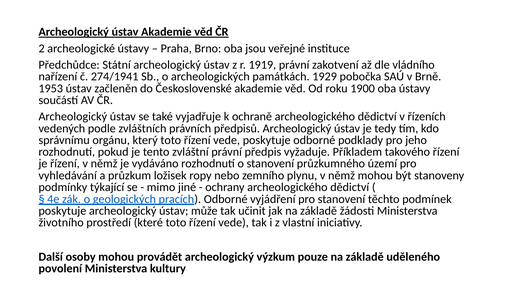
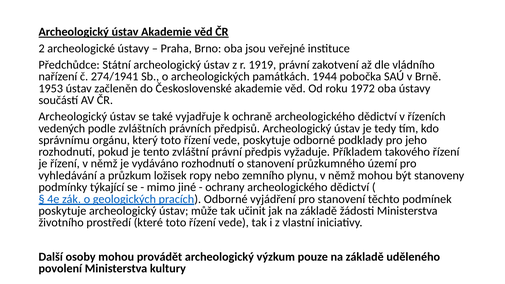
1929: 1929 -> 1944
1900: 1900 -> 1972
